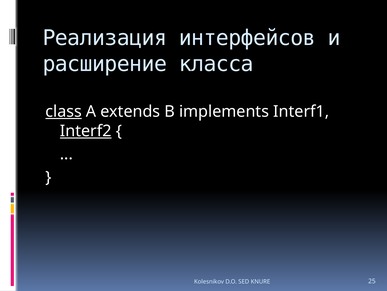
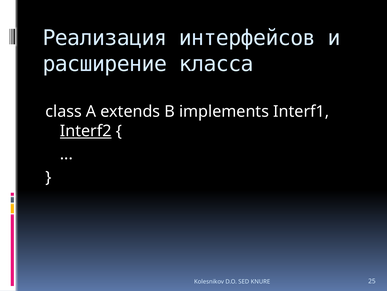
class underline: present -> none
